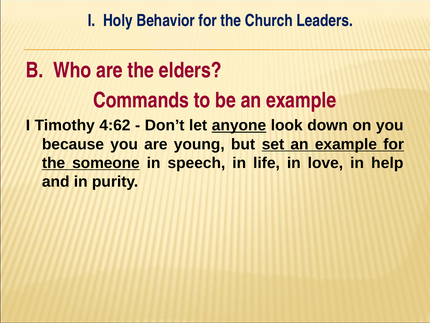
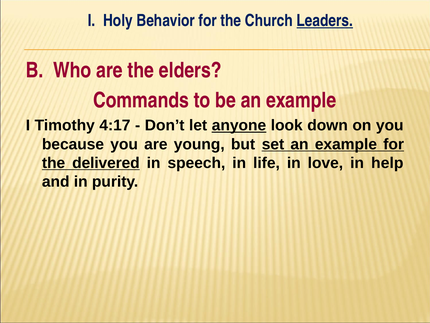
Leaders underline: none -> present
4:62: 4:62 -> 4:17
someone: someone -> delivered
